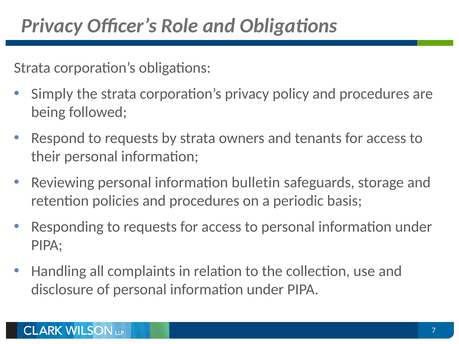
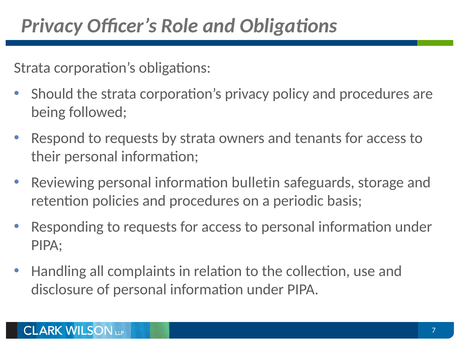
Simply: Simply -> Should
